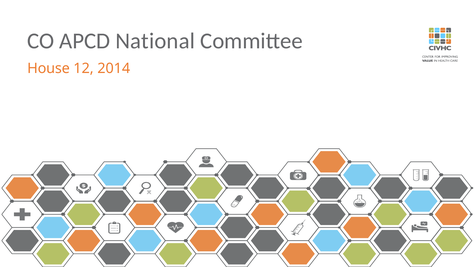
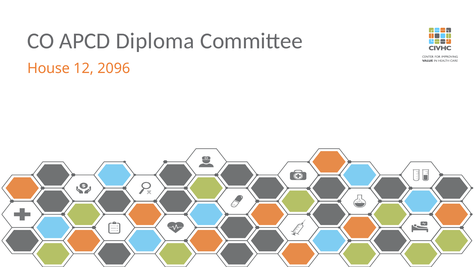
National: National -> Diploma
2014: 2014 -> 2096
